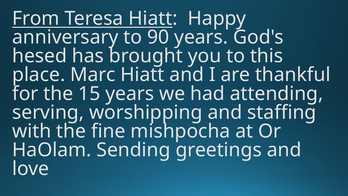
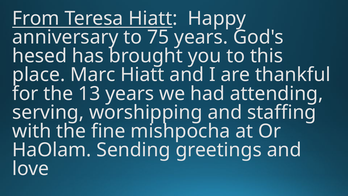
90: 90 -> 75
15: 15 -> 13
